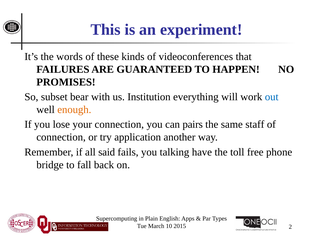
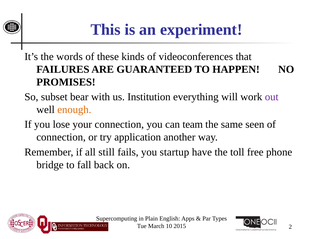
out colour: blue -> purple
pairs: pairs -> team
staff: staff -> seen
said: said -> still
talking: talking -> startup
